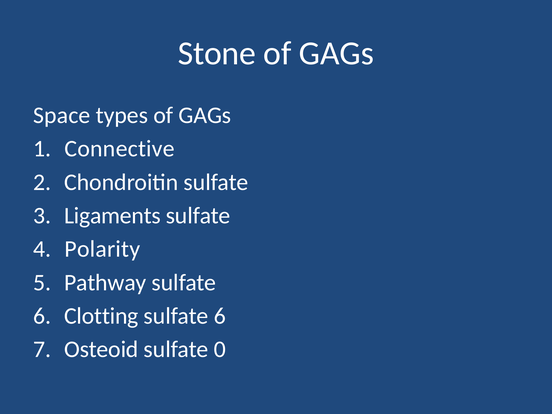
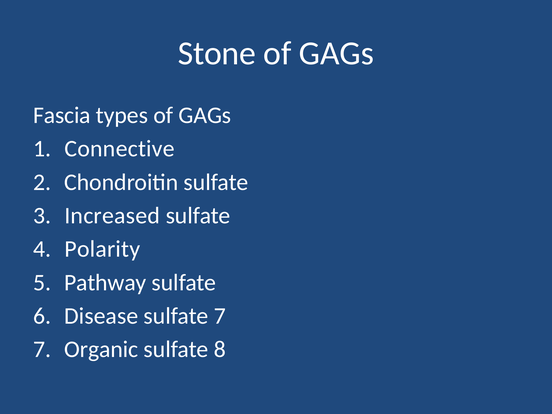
Space: Space -> Fascia
Ligaments: Ligaments -> Increased
Clotting: Clotting -> Disease
6 at (220, 316): 6 -> 7
Osteoid: Osteoid -> Organic
0: 0 -> 8
